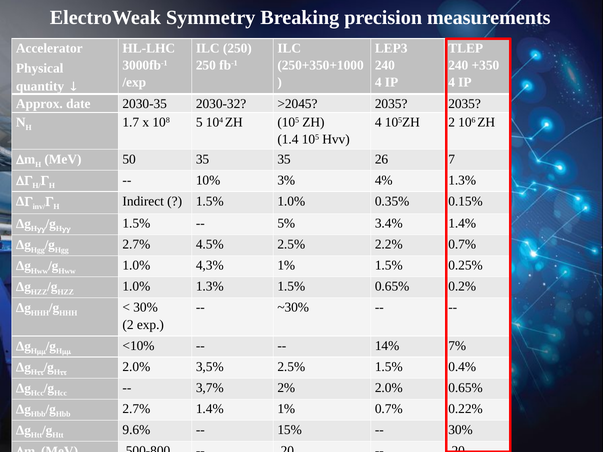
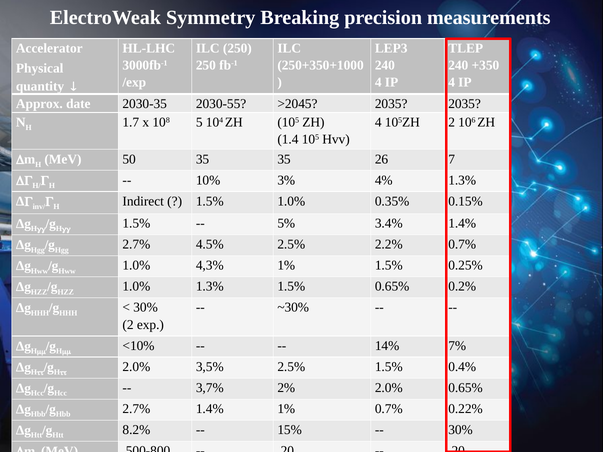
2030-32: 2030-32 -> 2030-55
9.6%: 9.6% -> 8.2%
